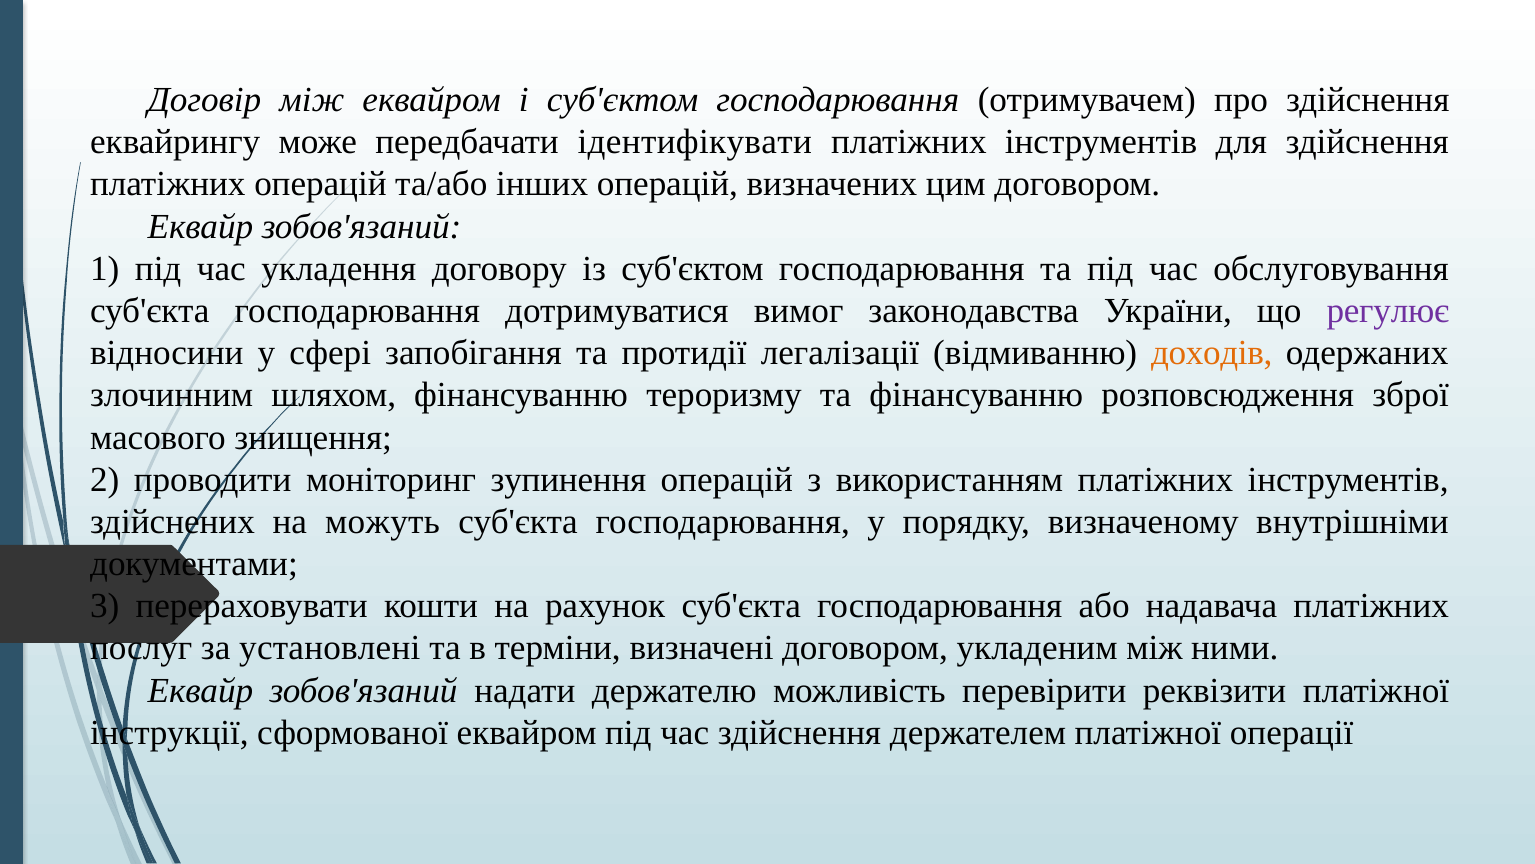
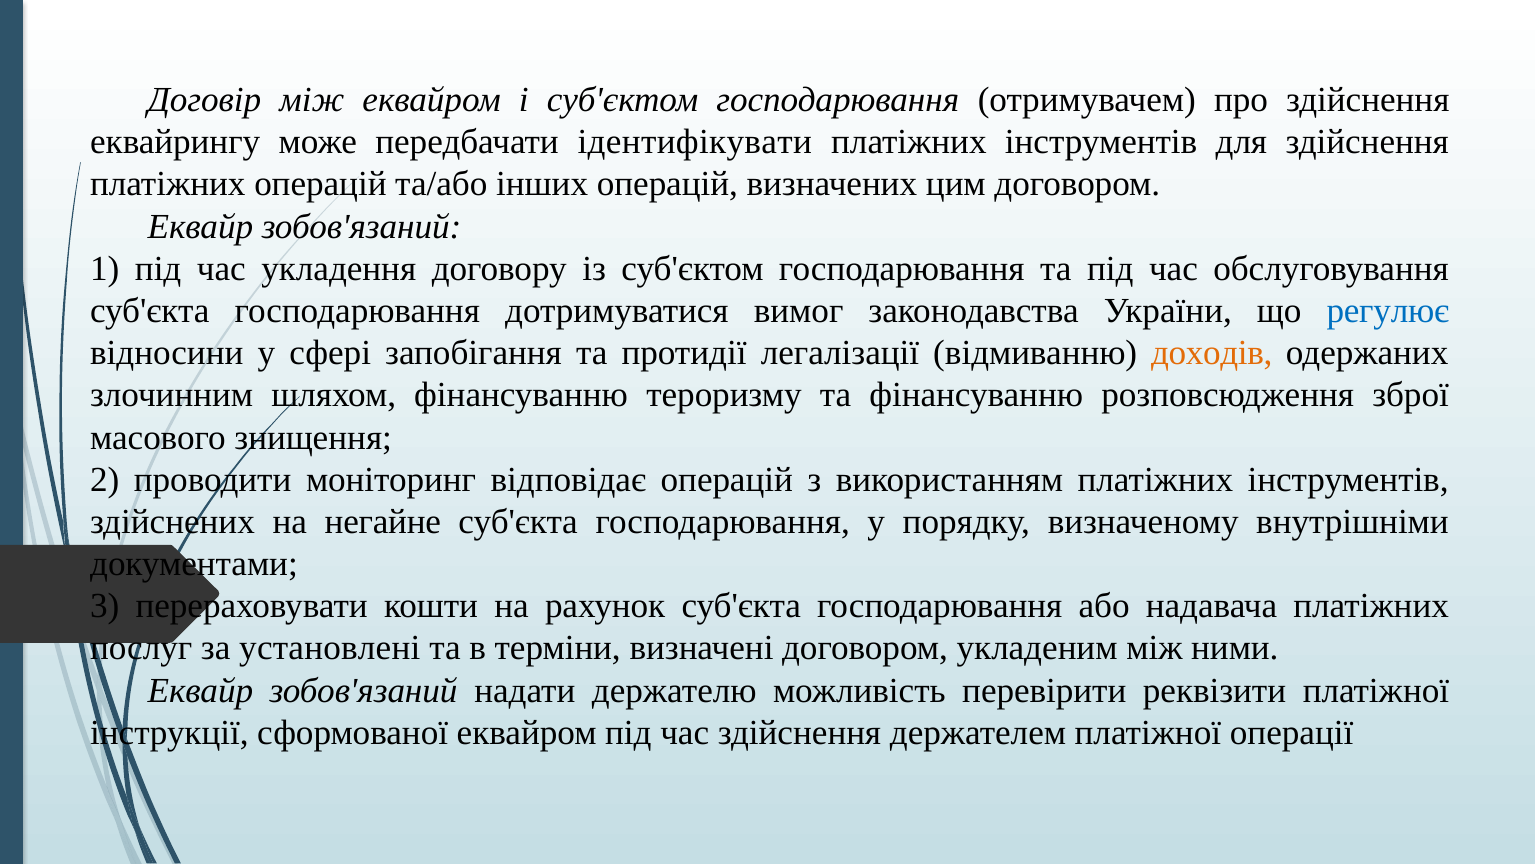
регулює colour: purple -> blue
зупинення: зупинення -> відповідає
можуть: можуть -> негайне
